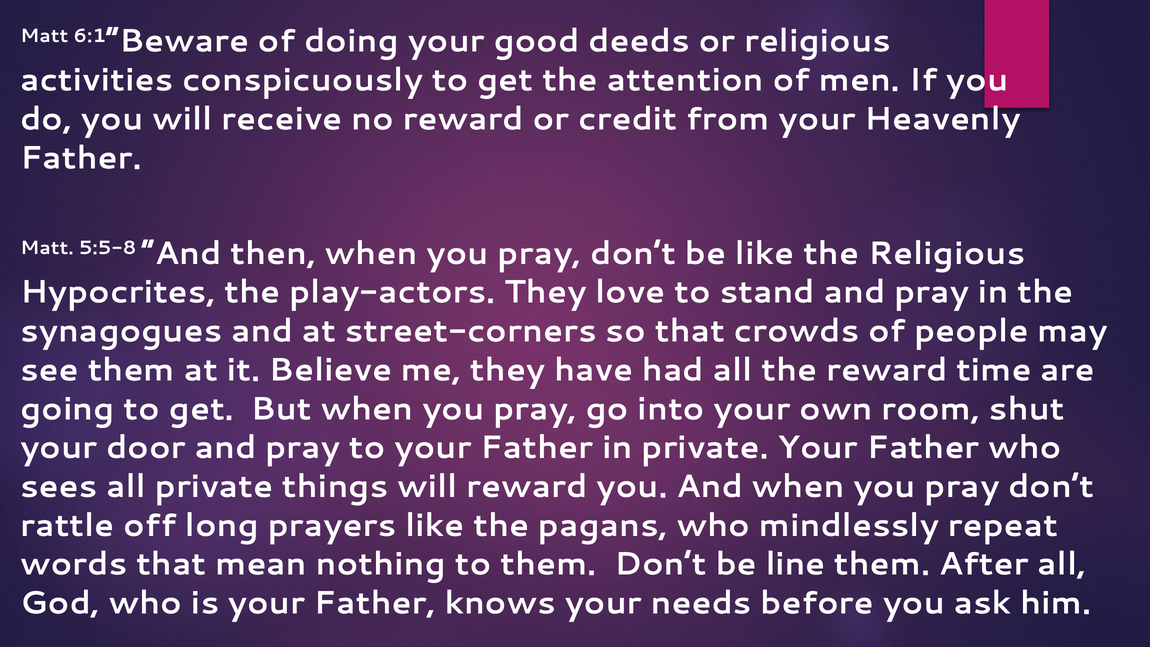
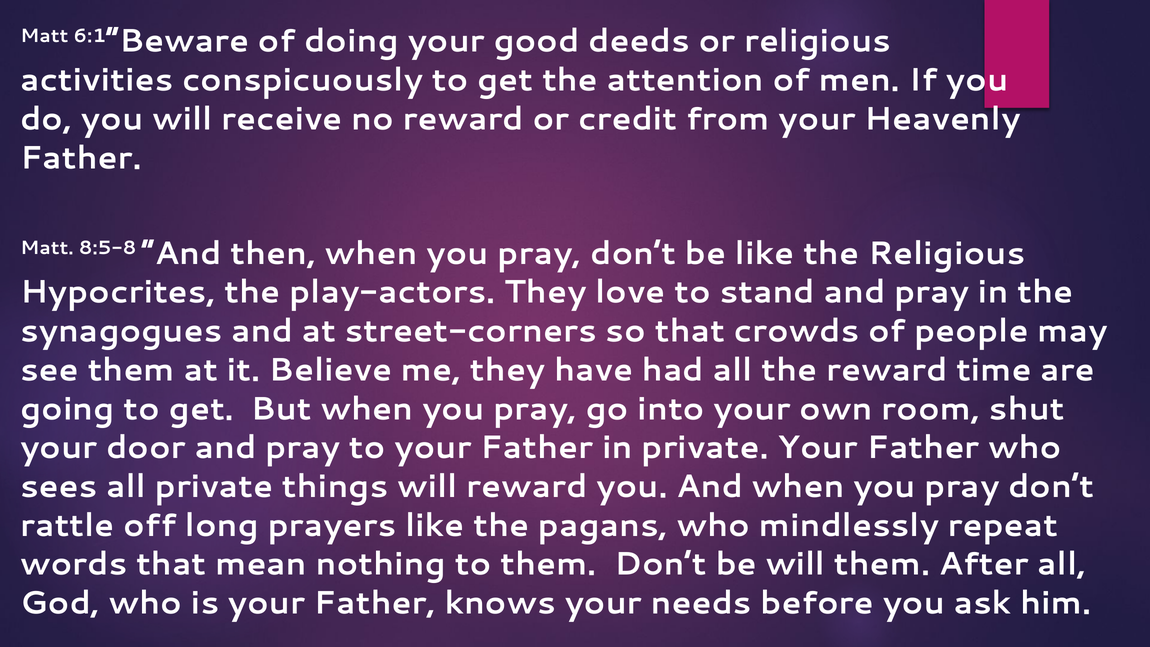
5:5-8: 5:5-8 -> 8:5-8
be line: line -> will
